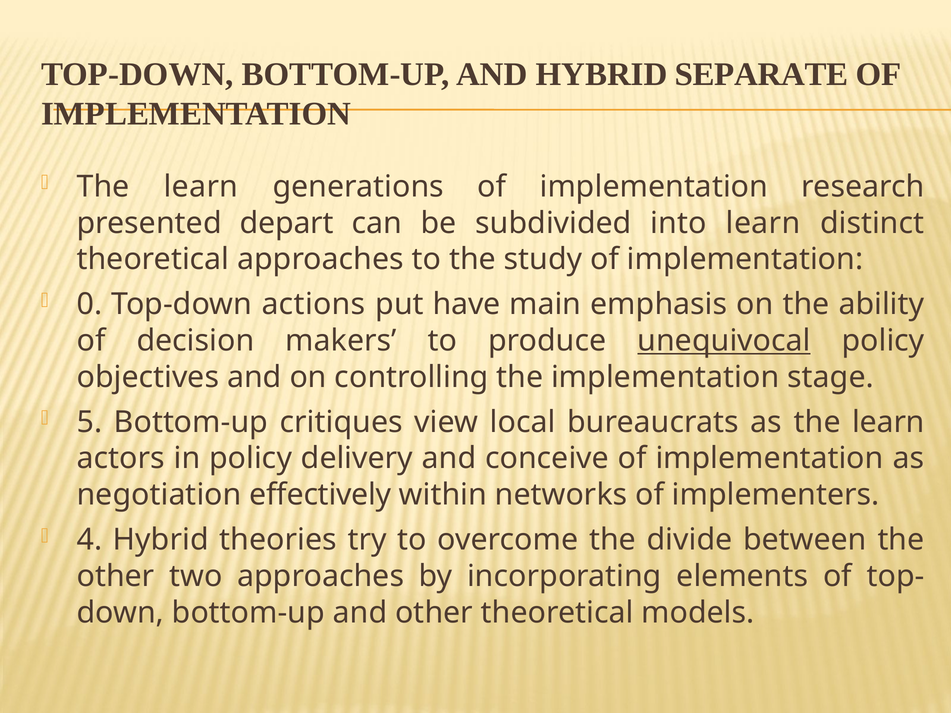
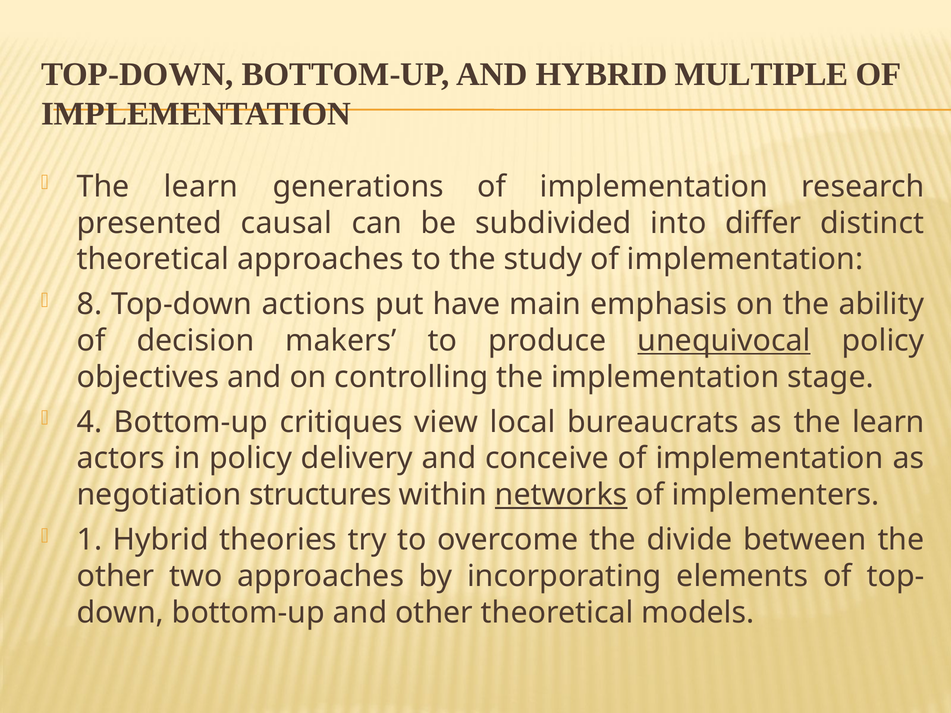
SEPARATE: SEPARATE -> MULTIPLE
depart: depart -> causal
into learn: learn -> differ
0: 0 -> 8
5: 5 -> 4
effectively: effectively -> structures
networks underline: none -> present
4: 4 -> 1
